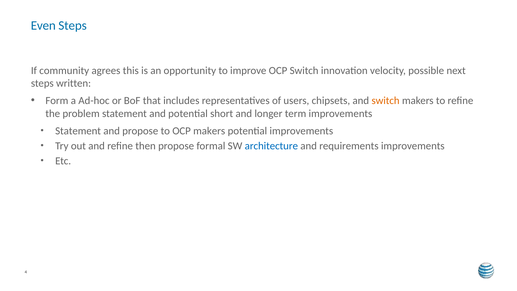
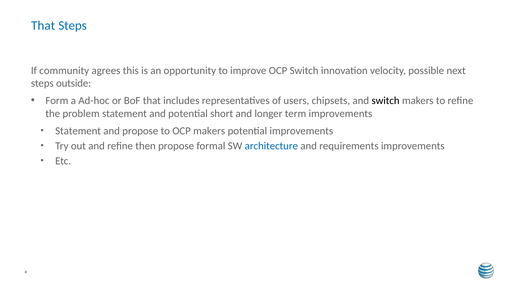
Even at (43, 25): Even -> That
written: written -> outside
switch at (386, 101) colour: orange -> black
